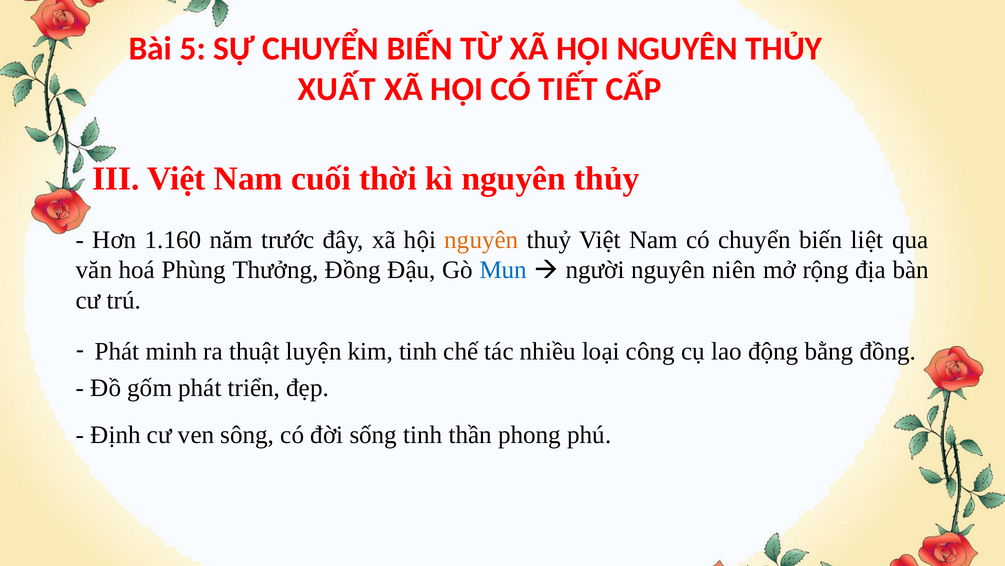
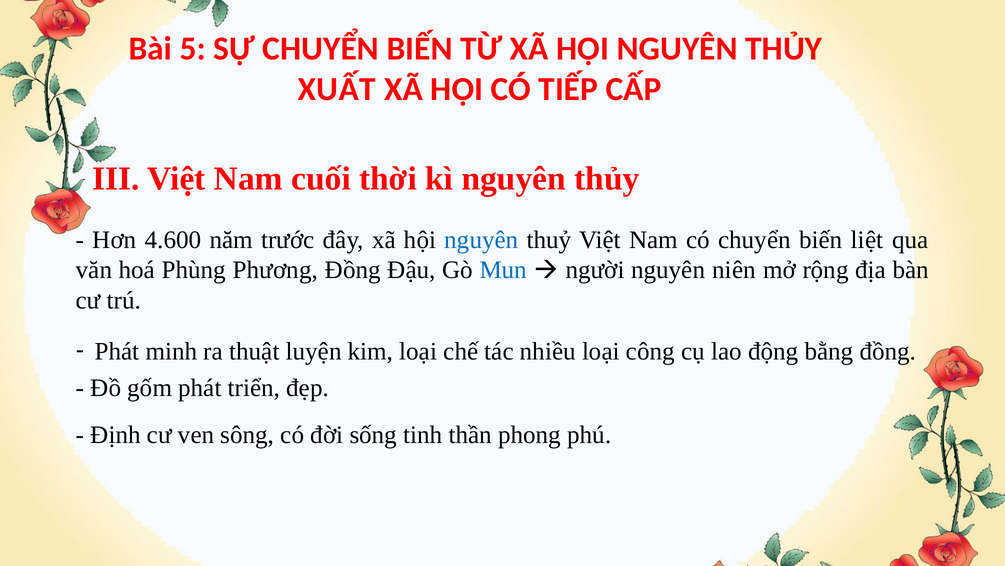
TIẾT: TIẾT -> TIẾP
1.160: 1.160 -> 4.600
nguyên at (481, 240) colour: orange -> blue
Thưởng: Thưởng -> Phương
kim tinh: tinh -> loại
